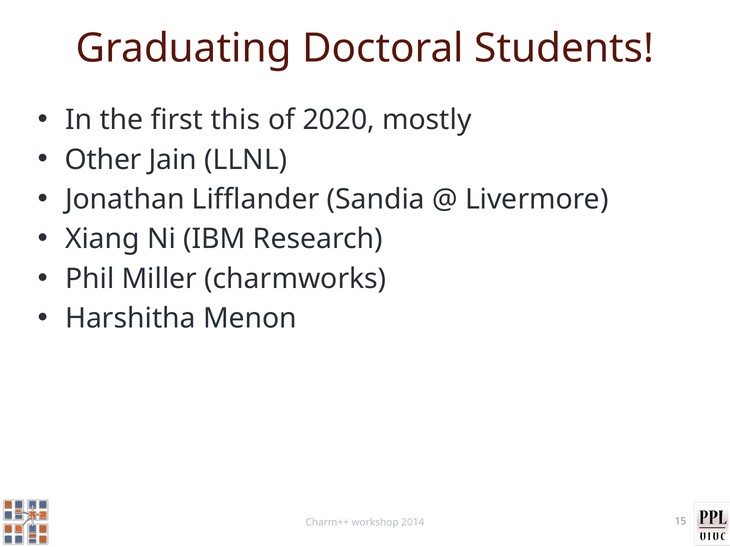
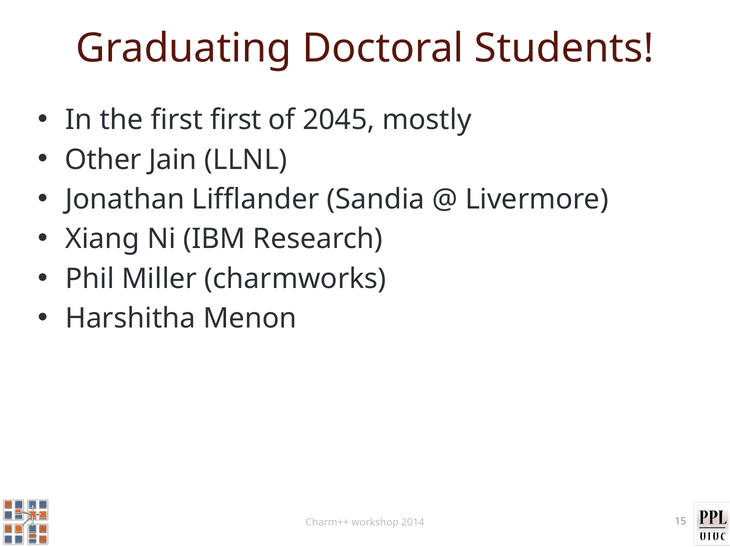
first this: this -> first
2020: 2020 -> 2045
